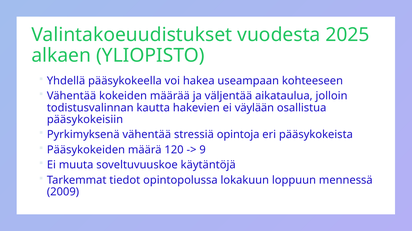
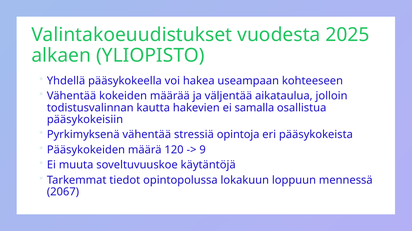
väylään: väylään -> samalla
2009: 2009 -> 2067
